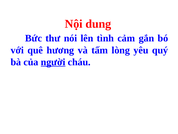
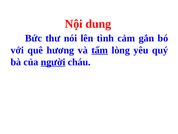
tấm underline: none -> present
